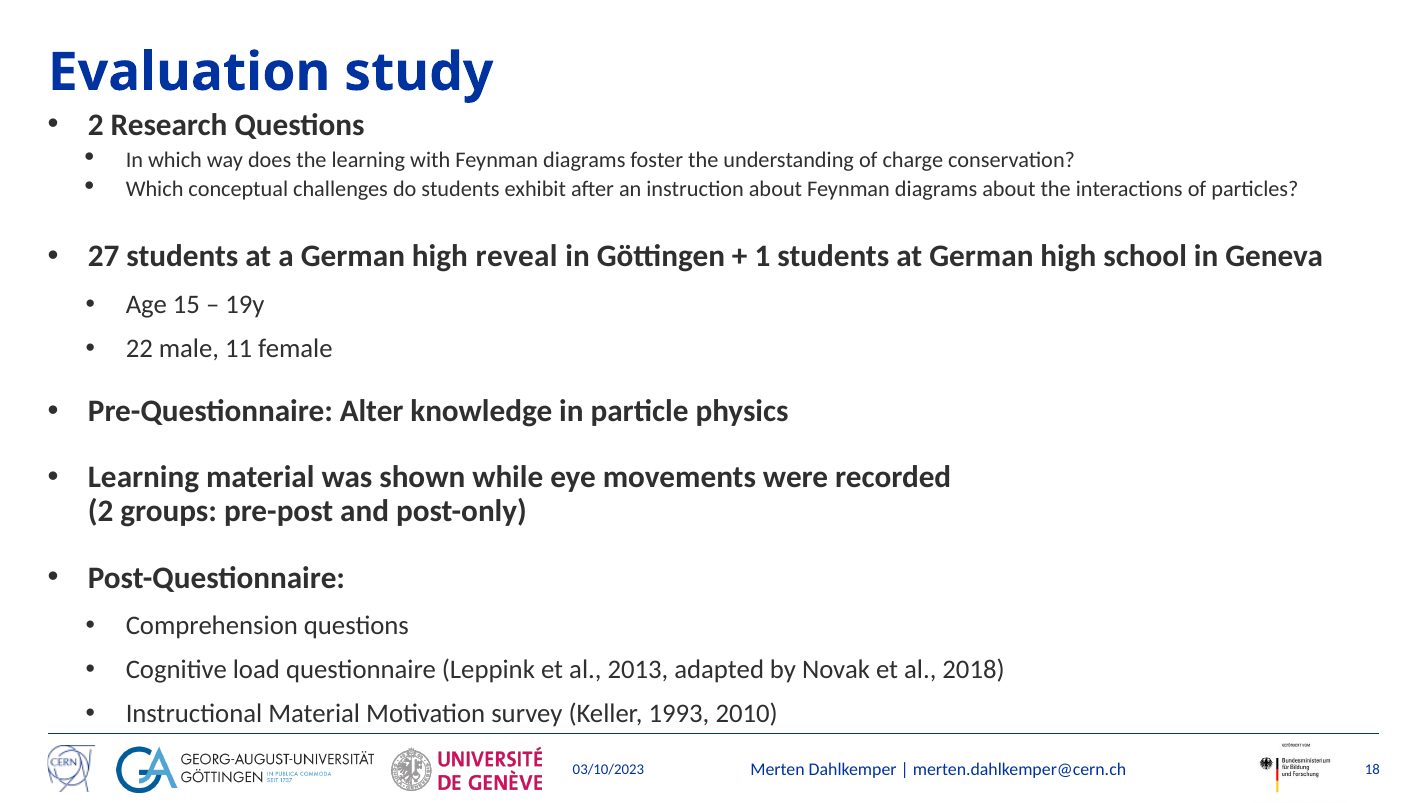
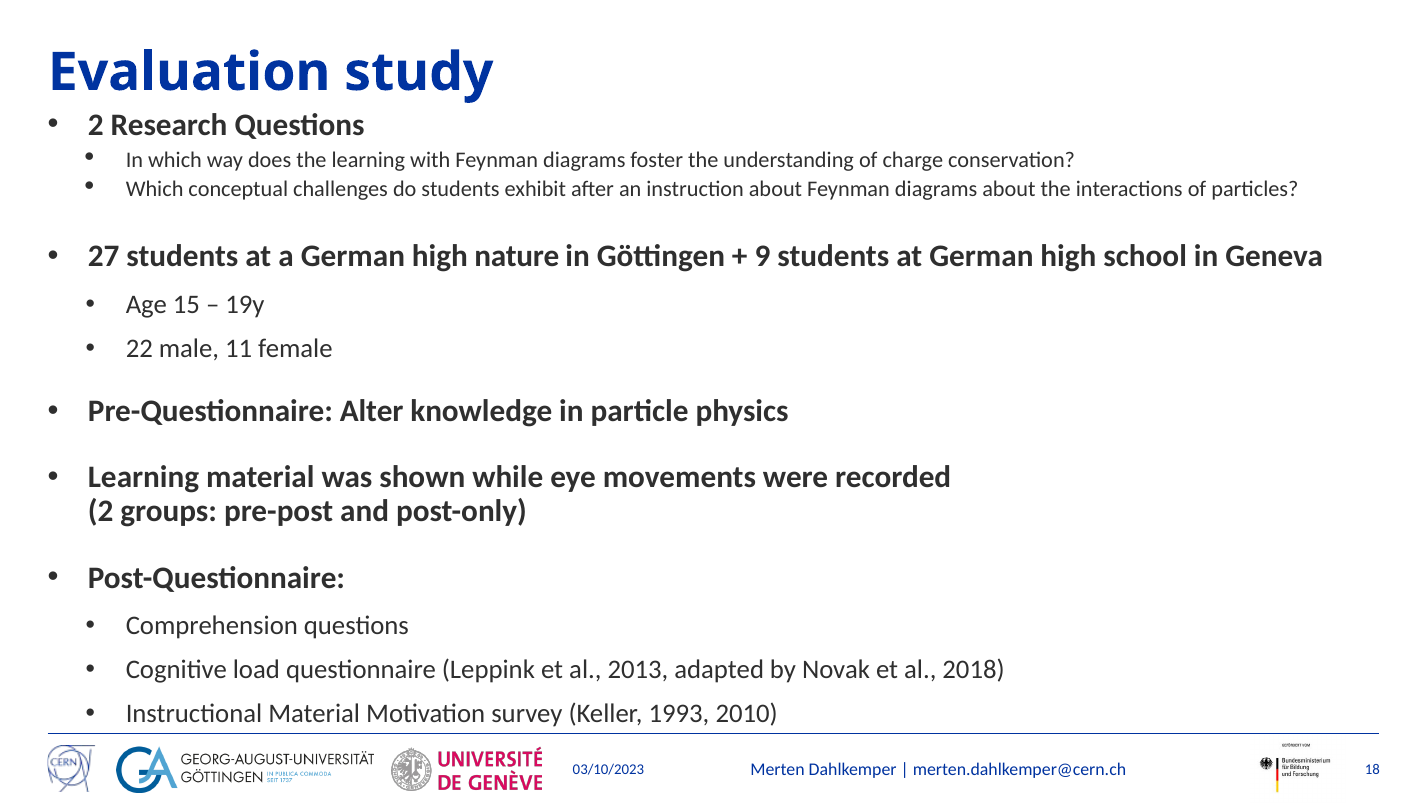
reveal: reveal -> nature
1: 1 -> 9
